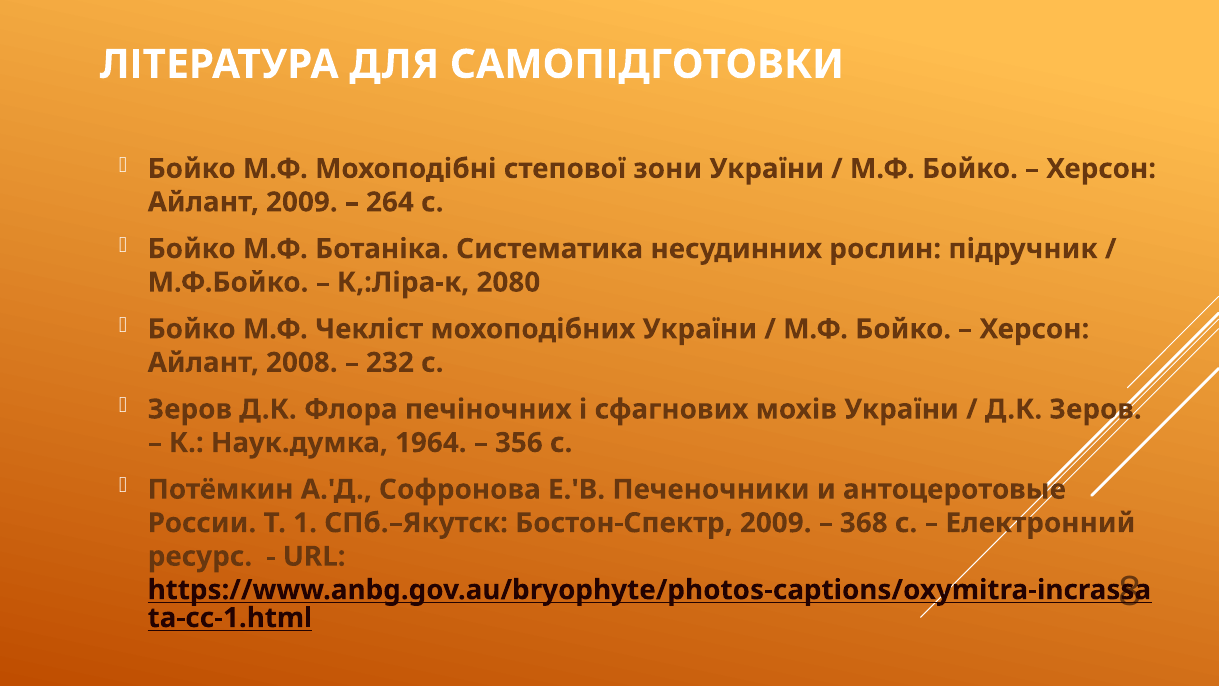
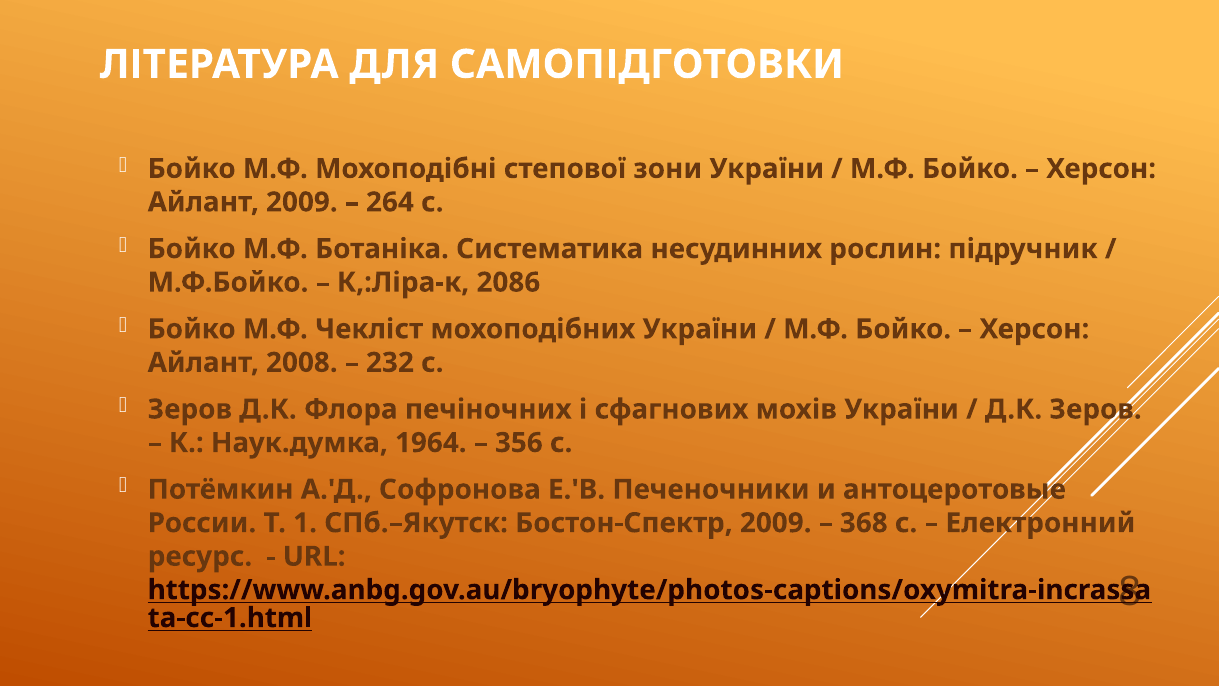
2080: 2080 -> 2086
